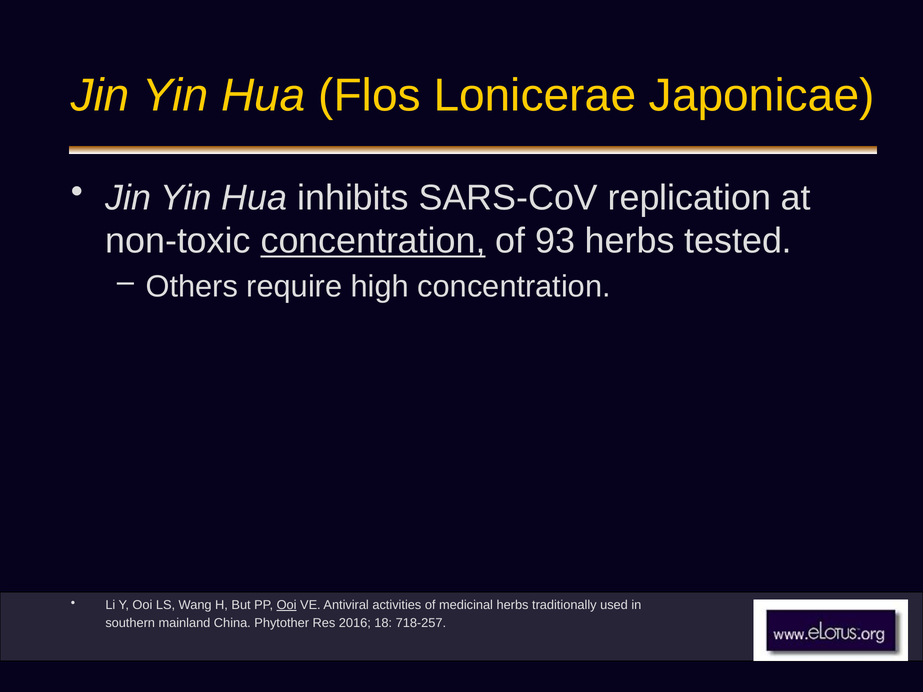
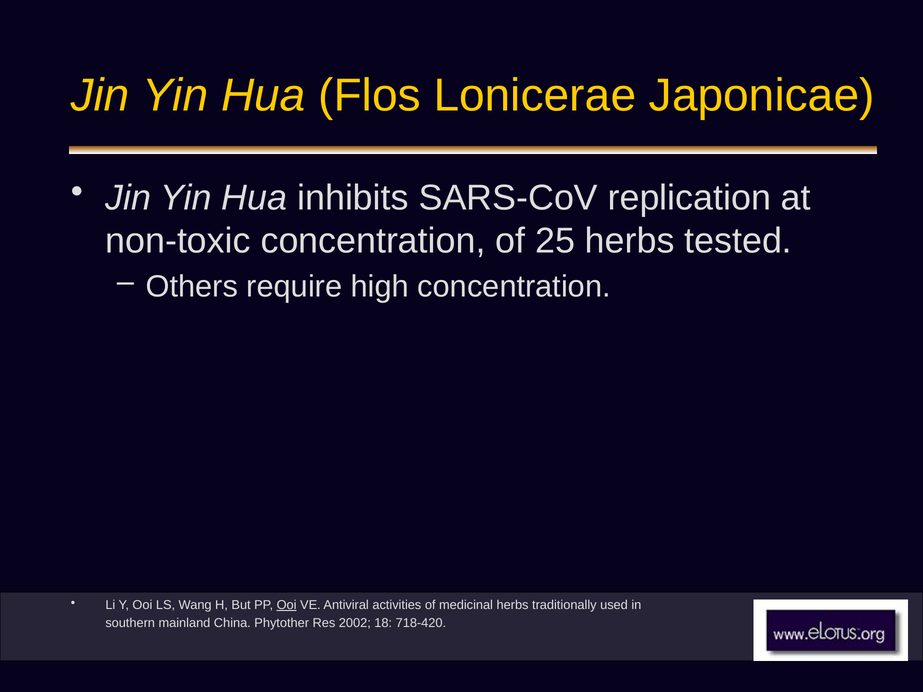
concentration at (373, 241) underline: present -> none
93: 93 -> 25
2016: 2016 -> 2002
718-257: 718-257 -> 718-420
